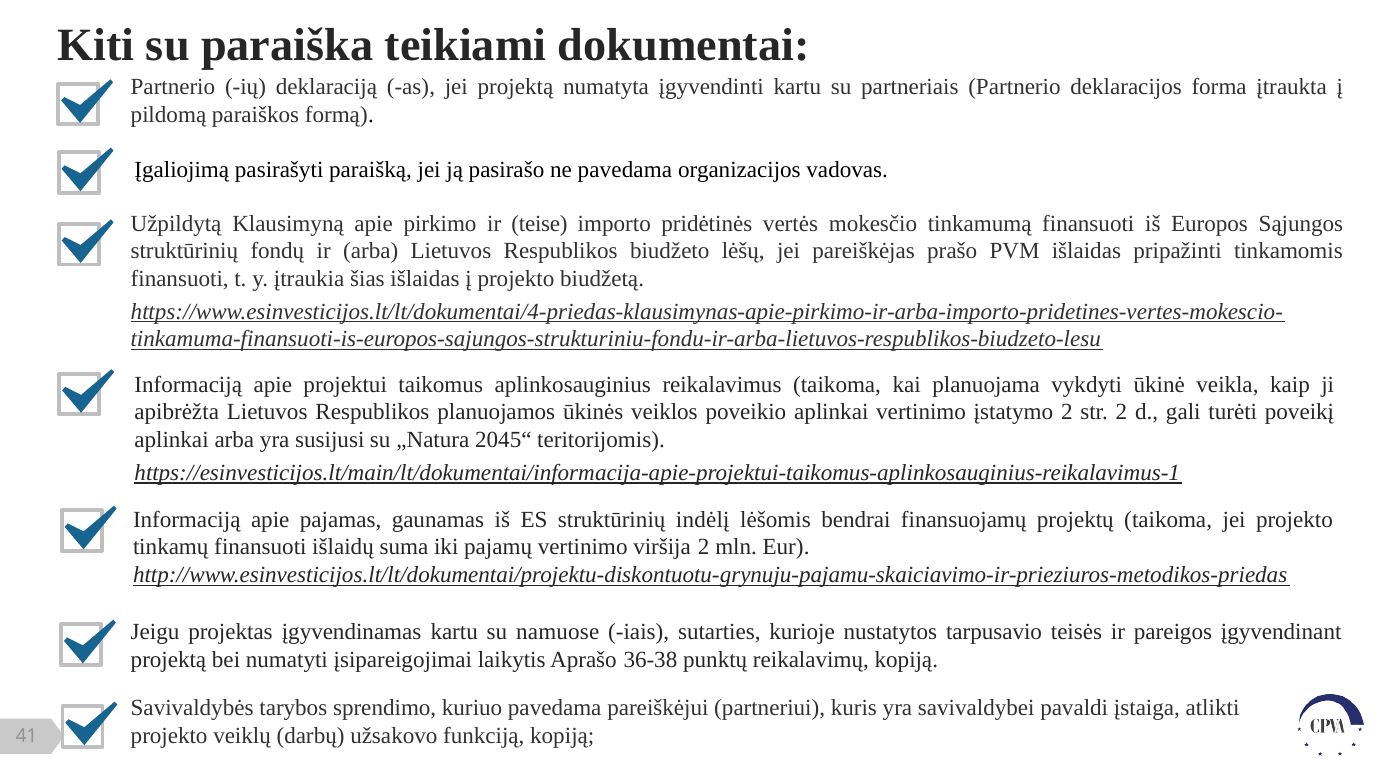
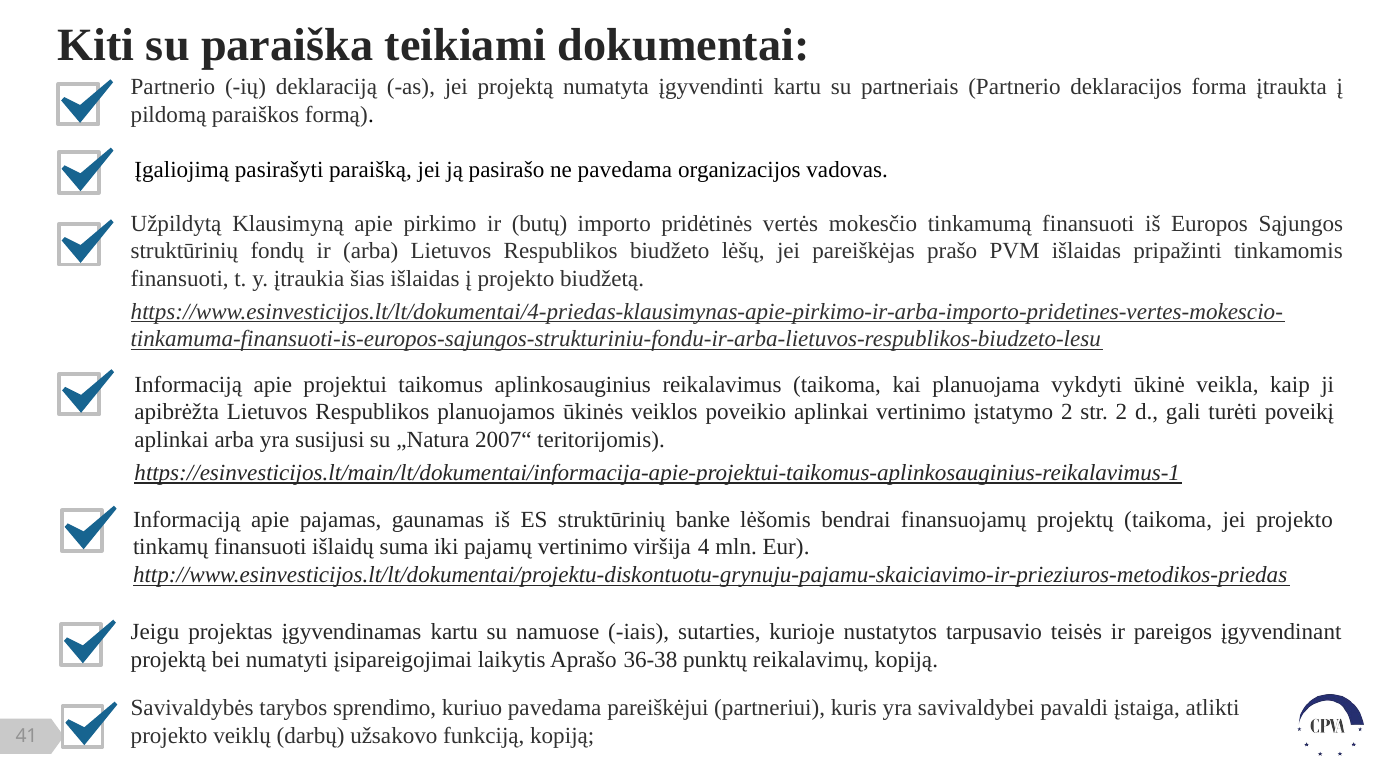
teise: teise -> butų
2045“: 2045“ -> 2007“
indėlį: indėlį -> banke
viršija 2: 2 -> 4
